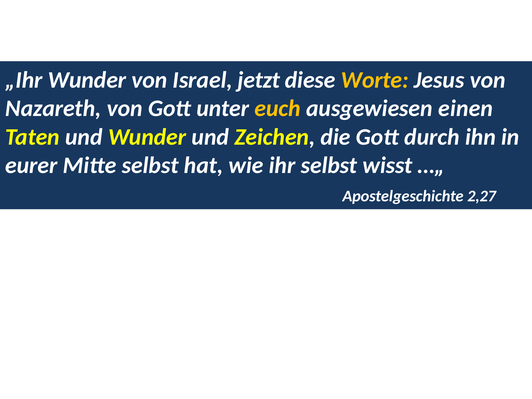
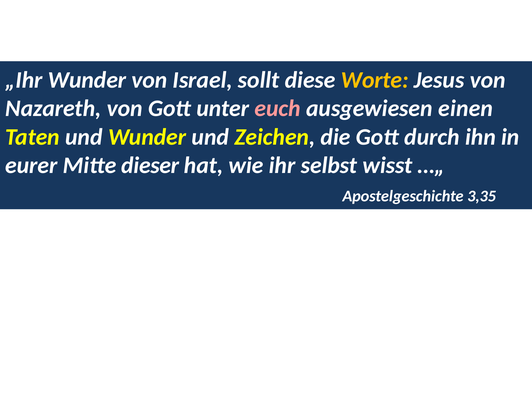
jetzt: jetzt -> sollt
euch colour: yellow -> pink
Mitte selbst: selbst -> dieser
2,27: 2,27 -> 3,35
